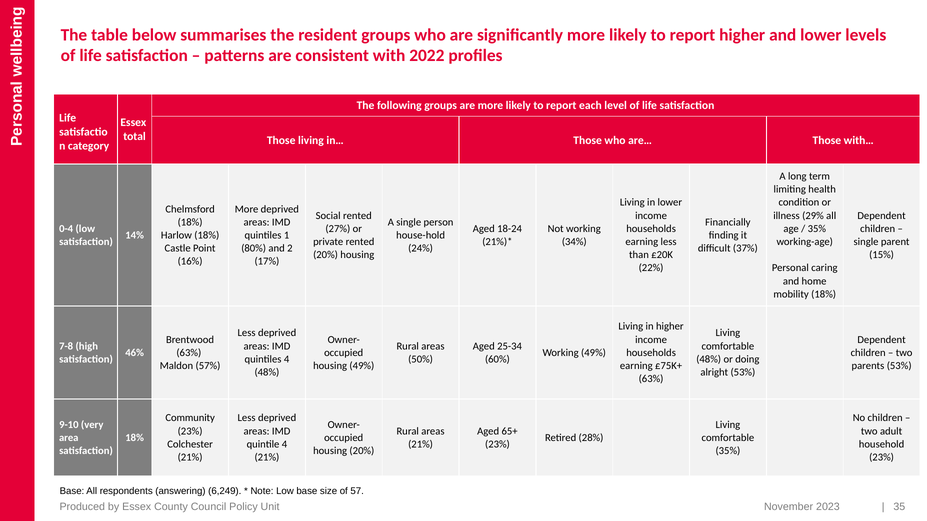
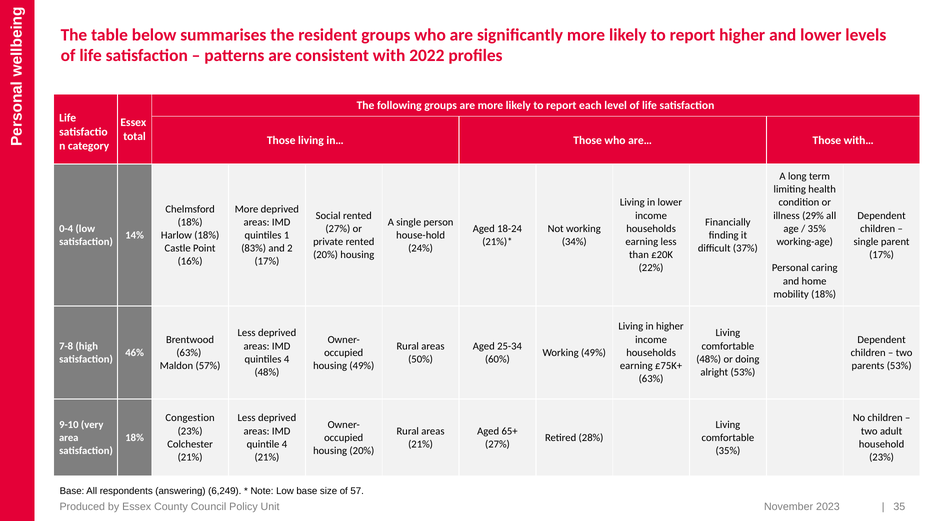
80%: 80% -> 83%
15% at (882, 255): 15% -> 17%
Community: Community -> Congestion
23% at (497, 445): 23% -> 27%
